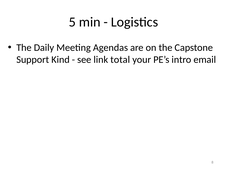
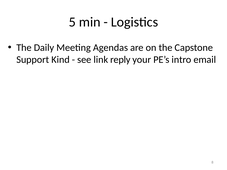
total: total -> reply
